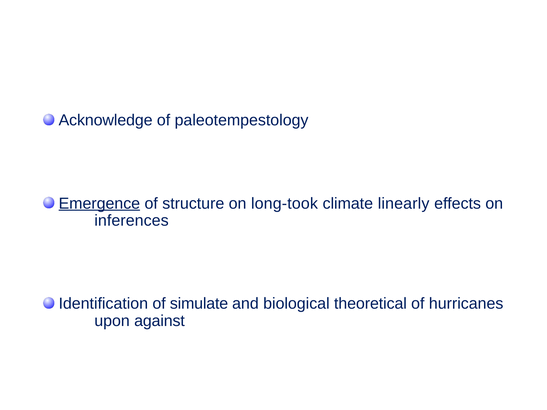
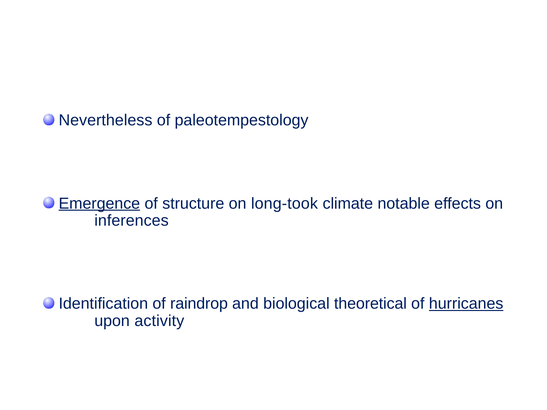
Acknowledge: Acknowledge -> Nevertheless
linearly: linearly -> notable
simulate: simulate -> raindrop
hurricanes underline: none -> present
against: against -> activity
